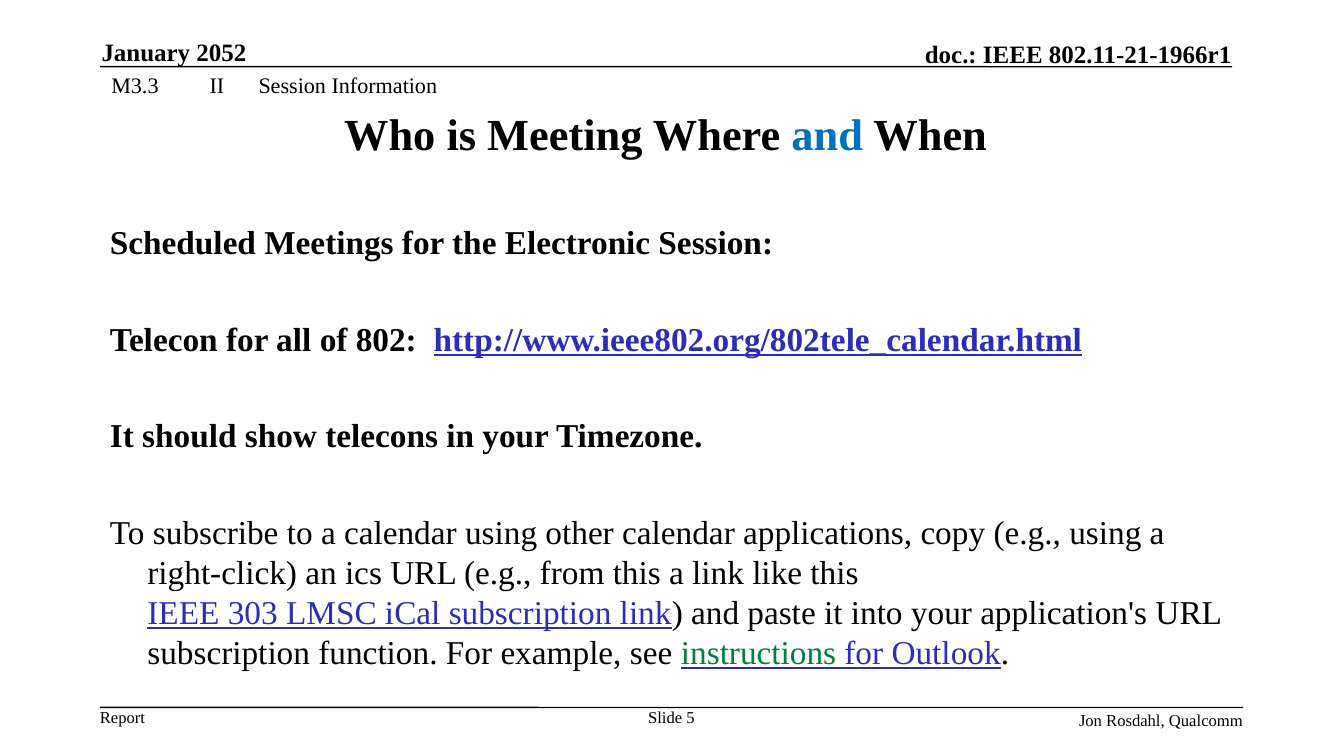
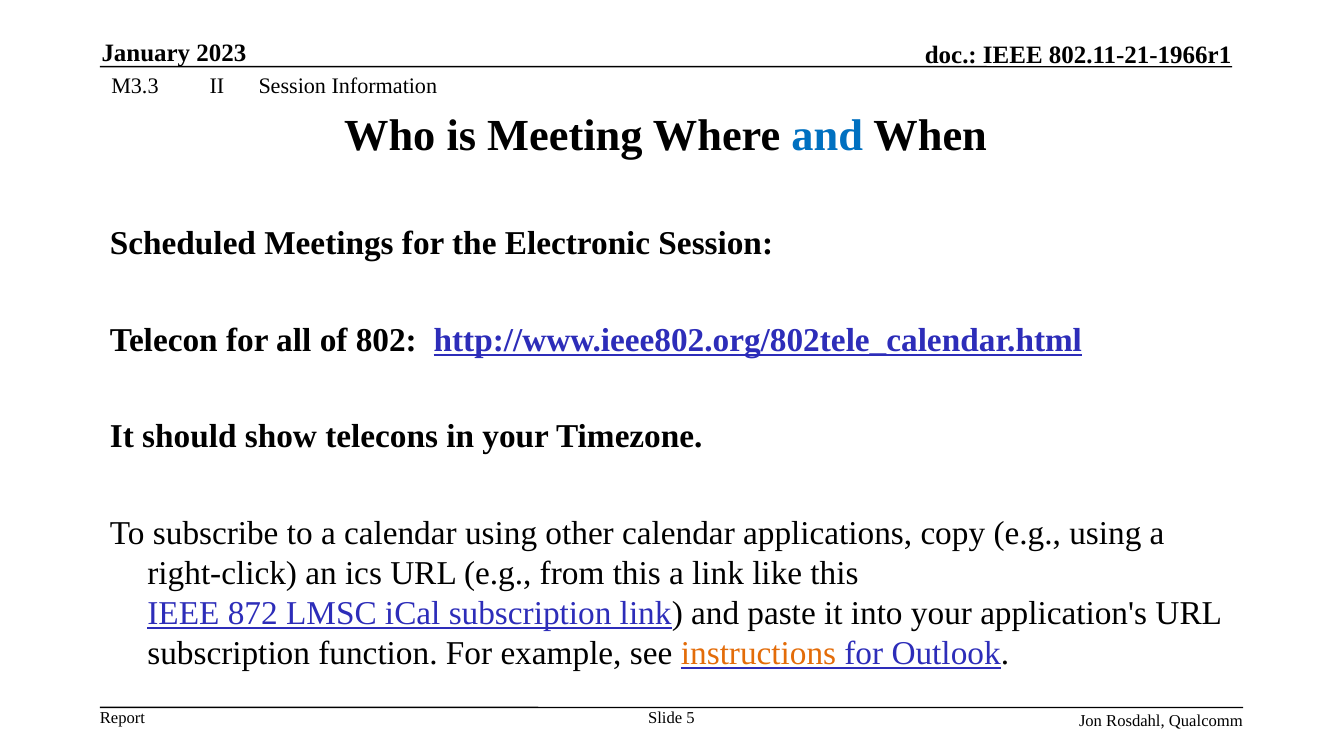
2052: 2052 -> 2023
303: 303 -> 872
instructions colour: green -> orange
